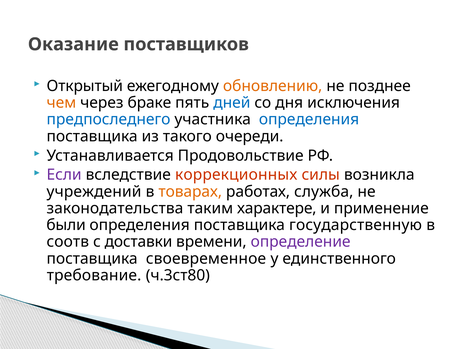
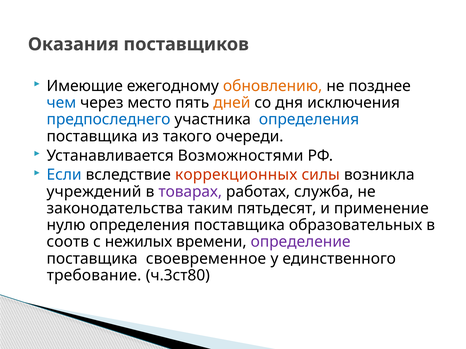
Оказание: Оказание -> Оказания
Открытый: Открытый -> Имеющие
чем colour: orange -> blue
браке: браке -> место
дней colour: blue -> orange
Продовольствие: Продовольствие -> Возможностями
Если colour: purple -> blue
товарах colour: orange -> purple
характере: характере -> пятьдесят
были: были -> нулю
государственную: государственную -> образовательных
доставки: доставки -> нежилых
